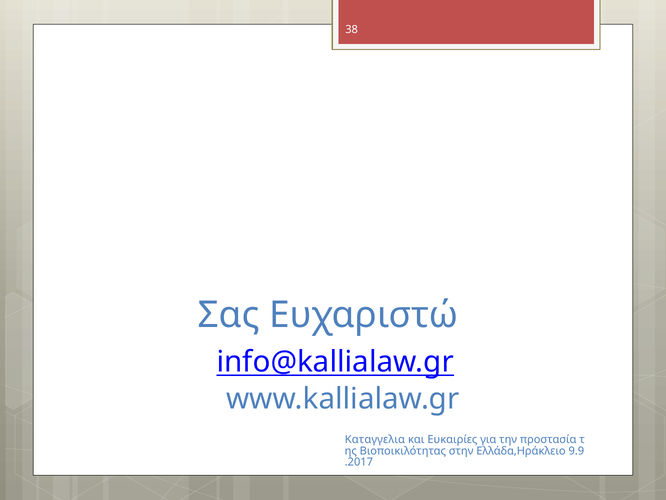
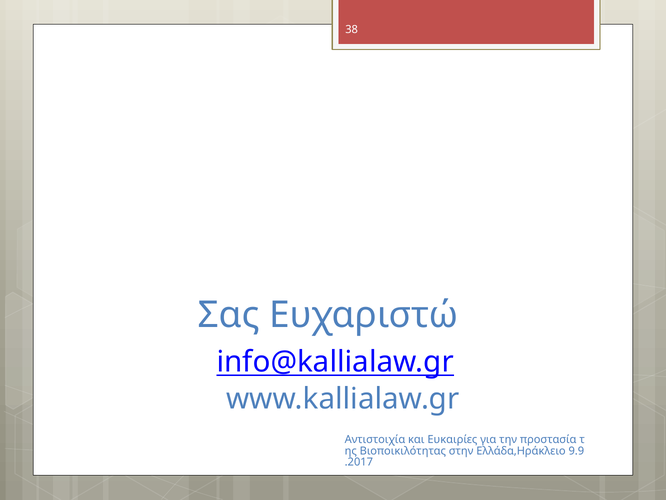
Καταγγελια: Καταγγελια -> Αντιστοιχία
